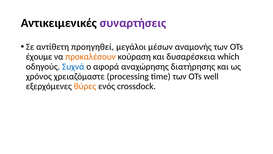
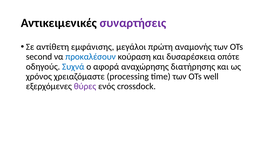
προηγηθεί: προηγηθεί -> εμφάνισης
μέσων: μέσων -> πρώτη
έχουμε: έχουμε -> second
προκαλέσουν colour: orange -> blue
which: which -> οπότε
θύρες colour: orange -> purple
